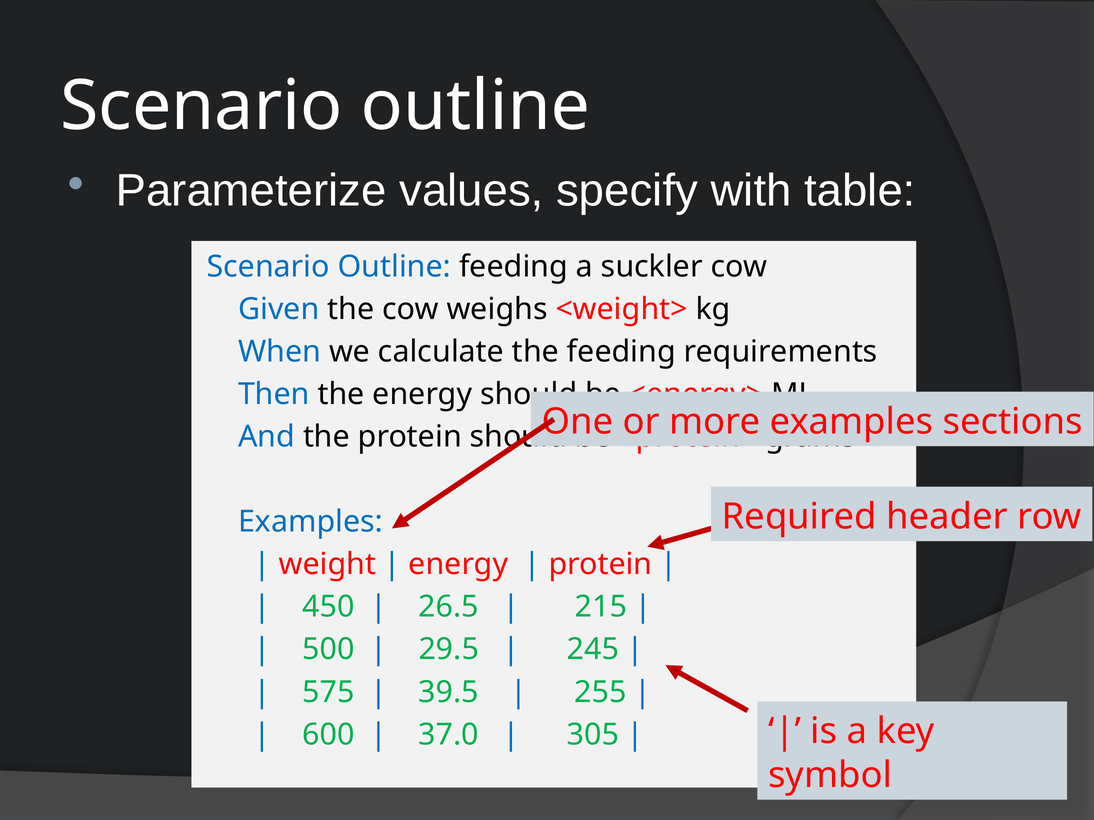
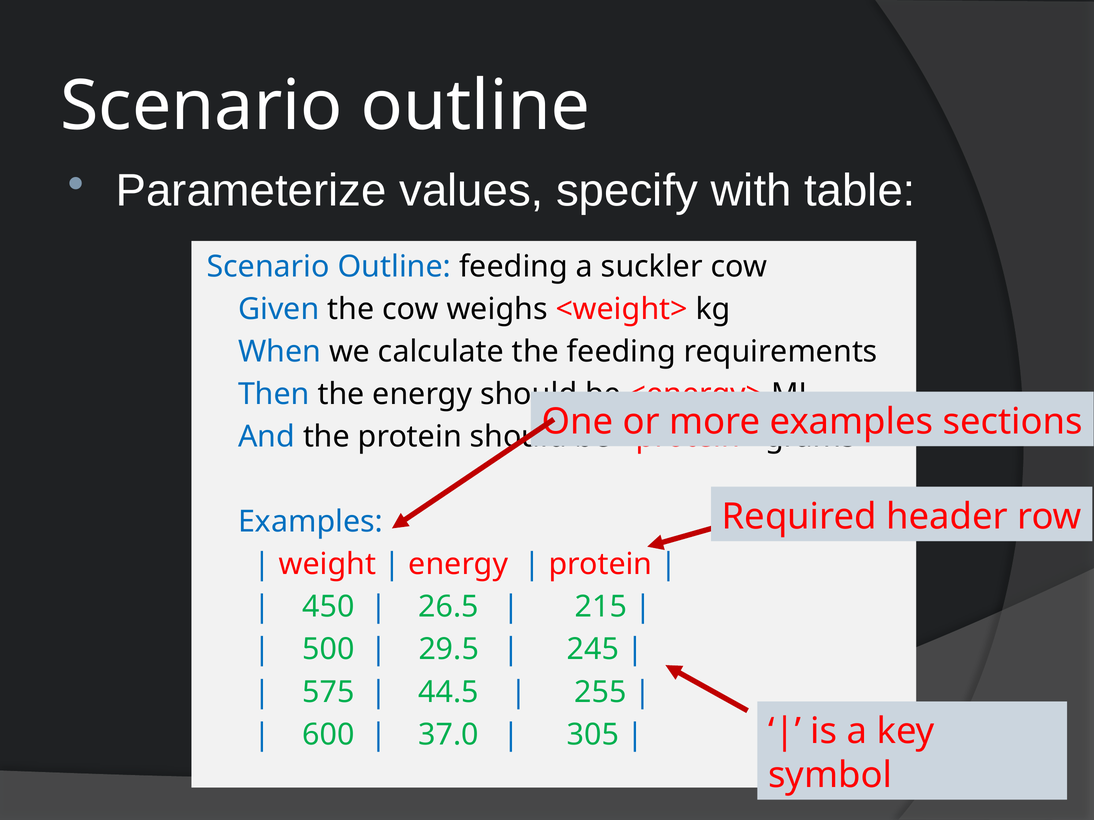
39.5: 39.5 -> 44.5
